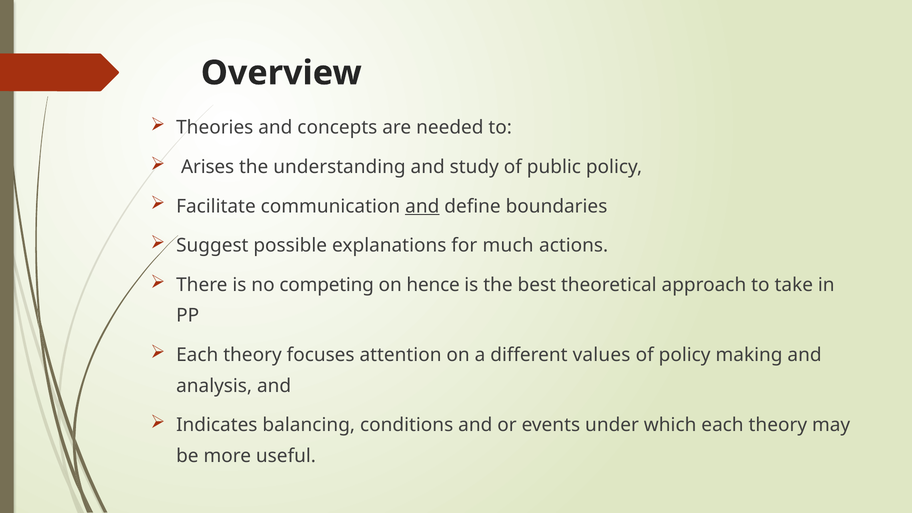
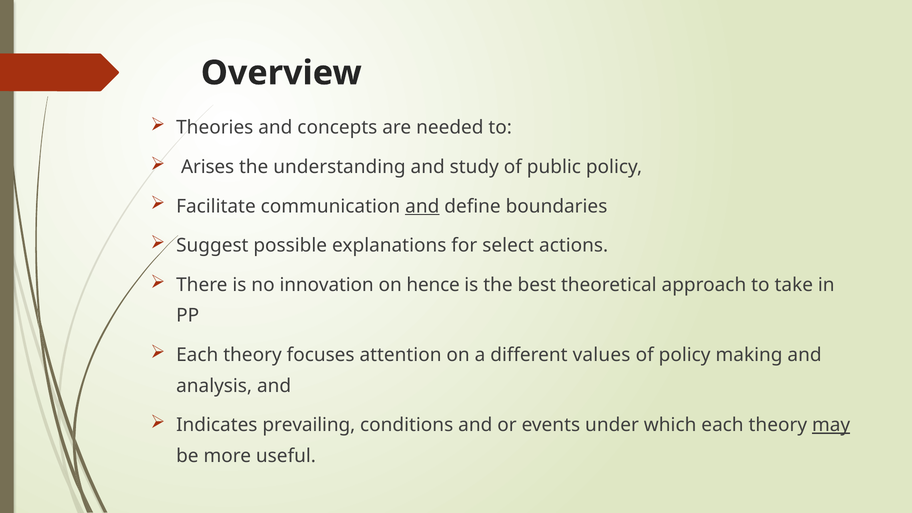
much: much -> select
competing: competing -> innovation
balancing: balancing -> prevailing
may underline: none -> present
